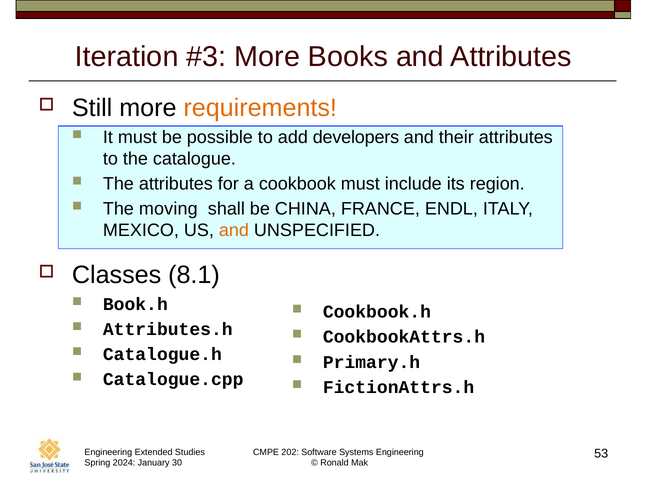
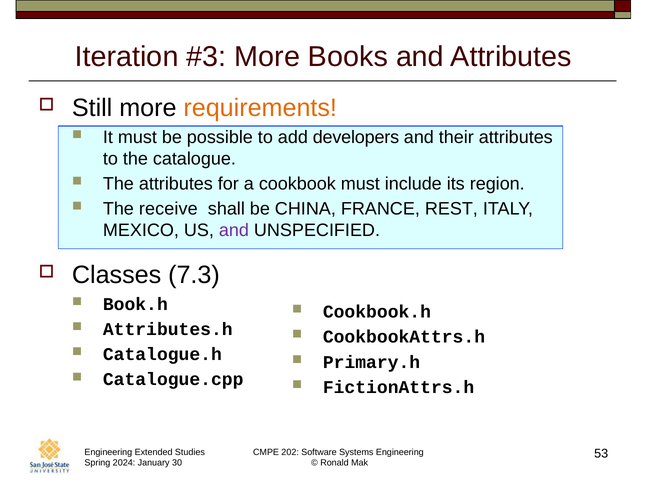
moving: moving -> receive
ENDL: ENDL -> REST
and at (234, 231) colour: orange -> purple
8.1: 8.1 -> 7.3
